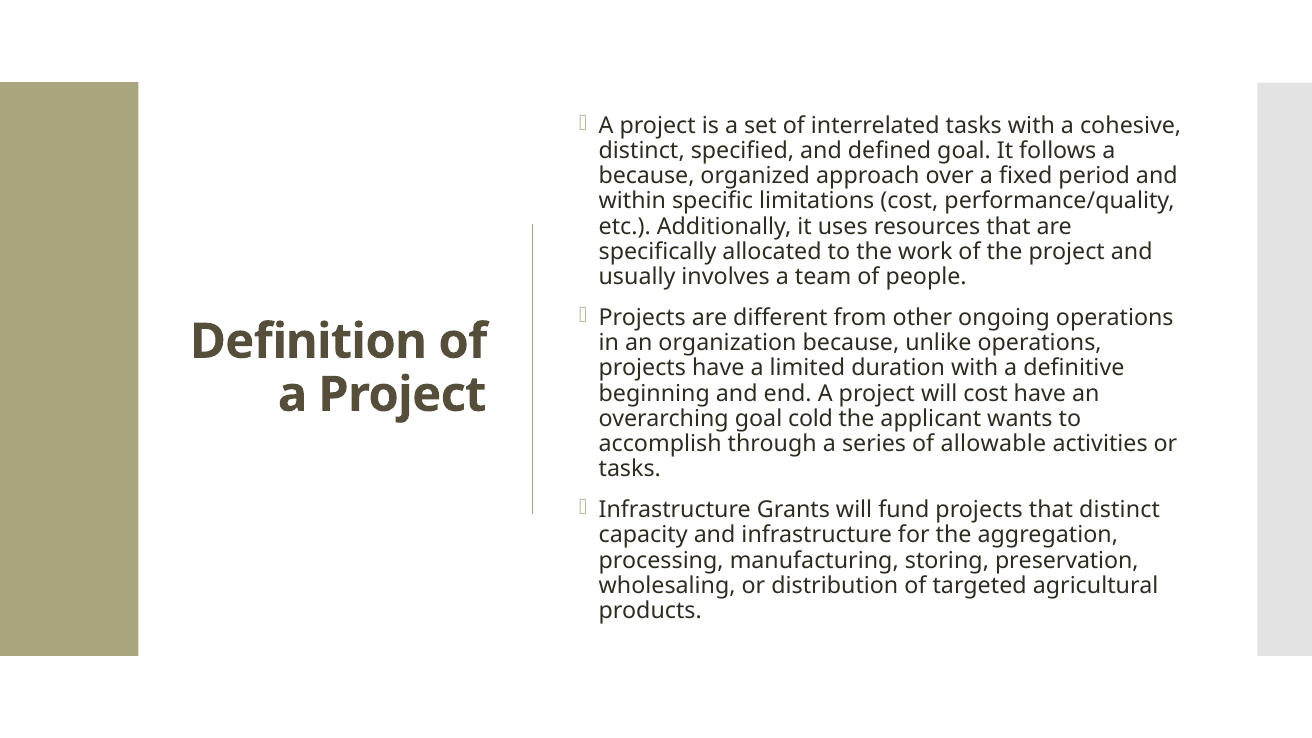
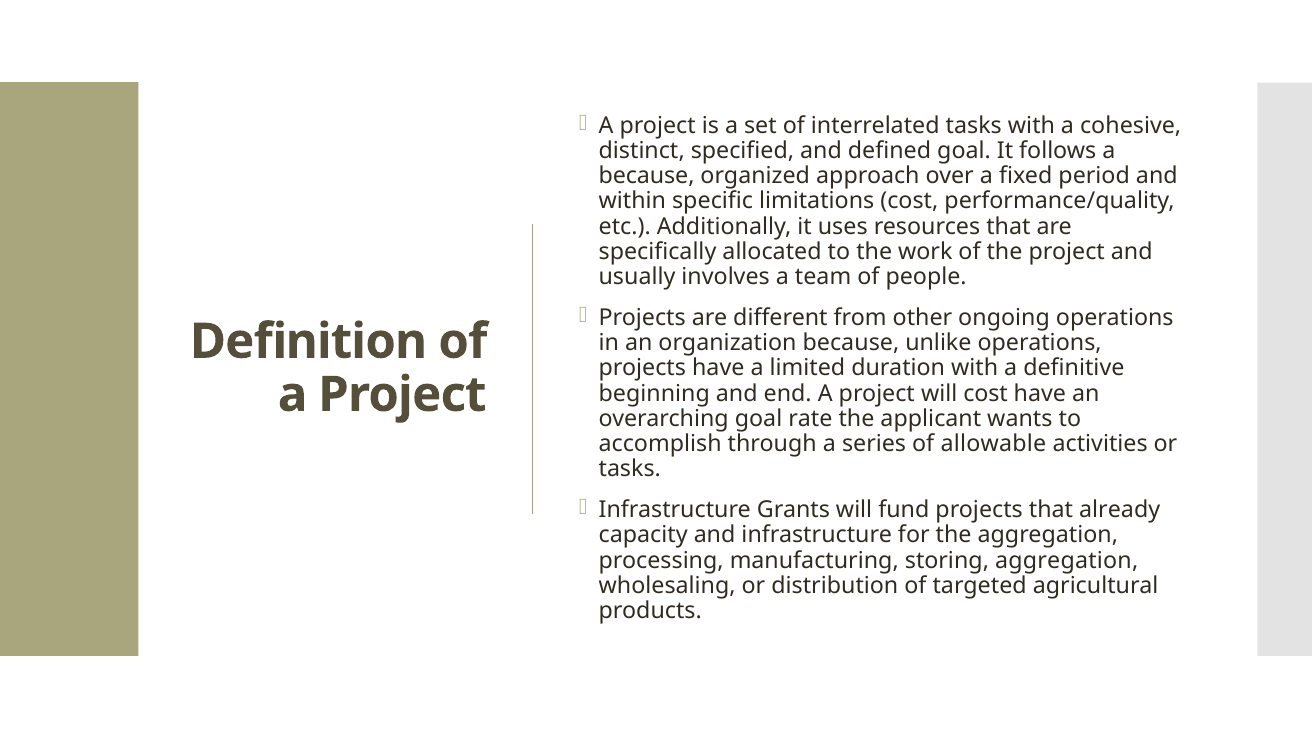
cold: cold -> rate
that distinct: distinct -> already
storing preservation: preservation -> aggregation
